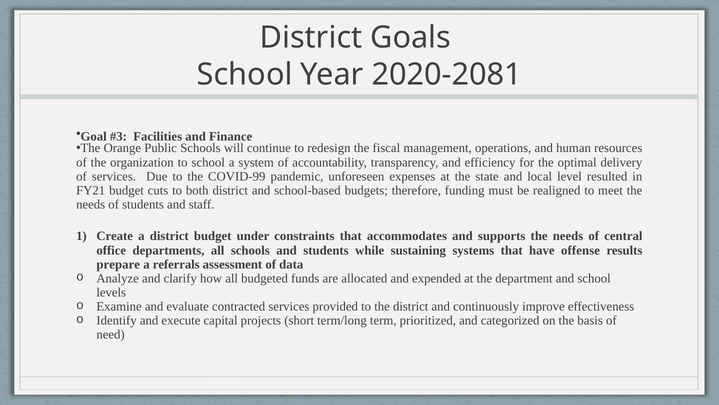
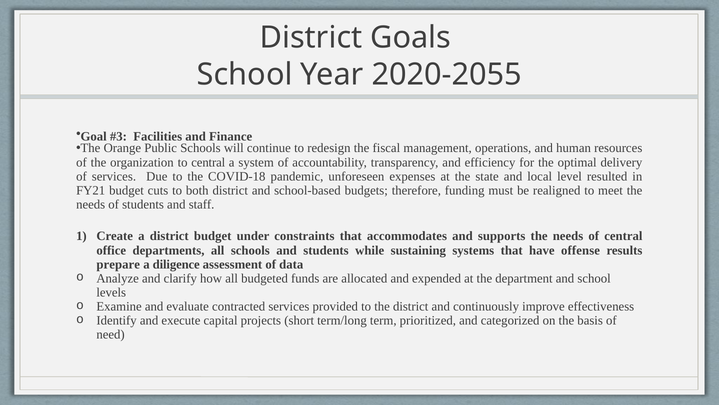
2020-2081: 2020-2081 -> 2020-2055
to school: school -> central
COVID-99: COVID-99 -> COVID-18
referrals: referrals -> diligence
